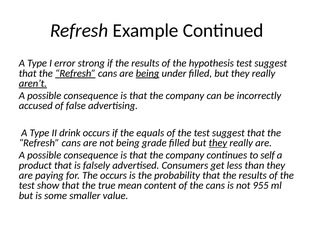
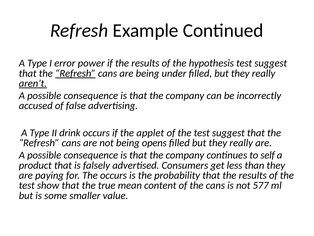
strong: strong -> power
being at (148, 73) underline: present -> none
equals: equals -> applet
grade: grade -> opens
they at (218, 143) underline: present -> none
955: 955 -> 577
